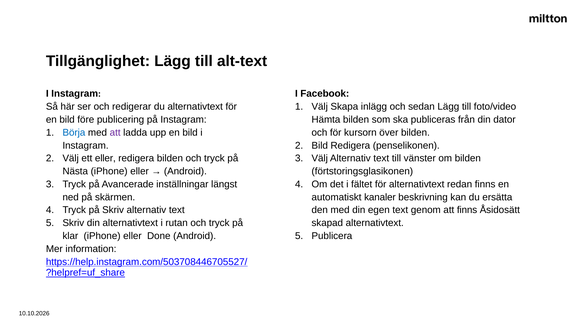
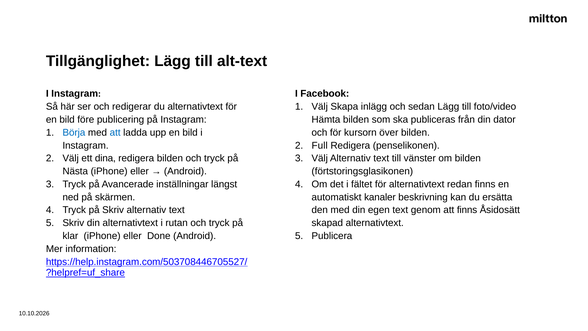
att at (115, 132) colour: purple -> blue
Bild at (320, 145): Bild -> Full
ett eller: eller -> dina
